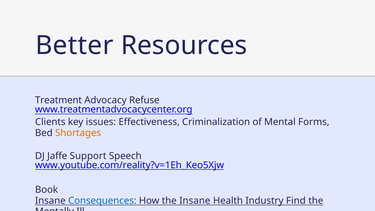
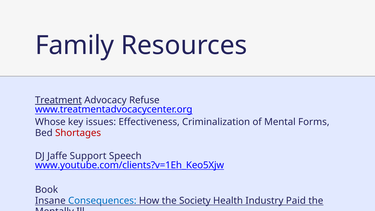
Better: Better -> Family
Treatment underline: none -> present
Clients: Clients -> Whose
Shortages colour: orange -> red
www.youtube.com/reality?v=1Eh_Keo5Xjw: www.youtube.com/reality?v=1Eh_Keo5Xjw -> www.youtube.com/clients?v=1Eh_Keo5Xjw
the Insane: Insane -> Society
Find: Find -> Paid
